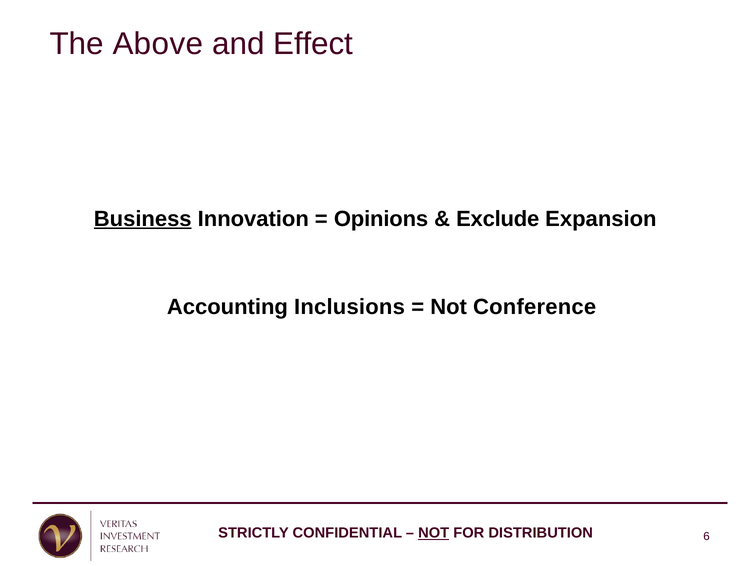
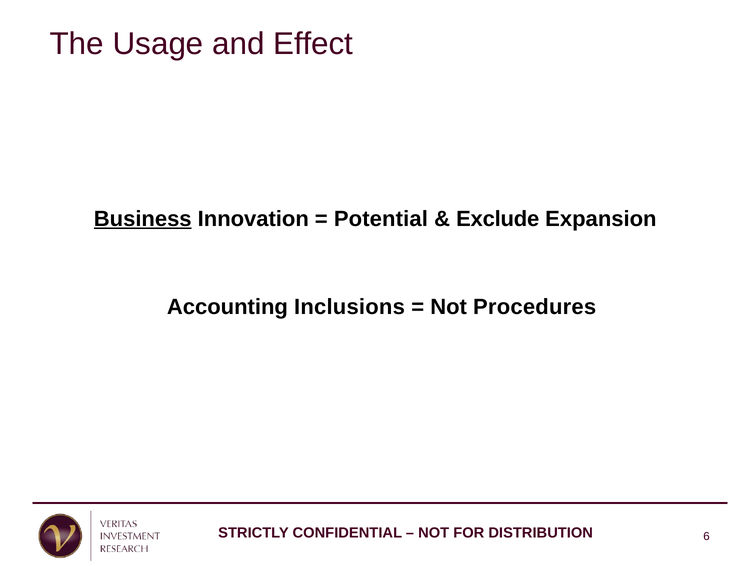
Above: Above -> Usage
Opinions: Opinions -> Potential
Conference: Conference -> Procedures
NOT at (434, 533) underline: present -> none
